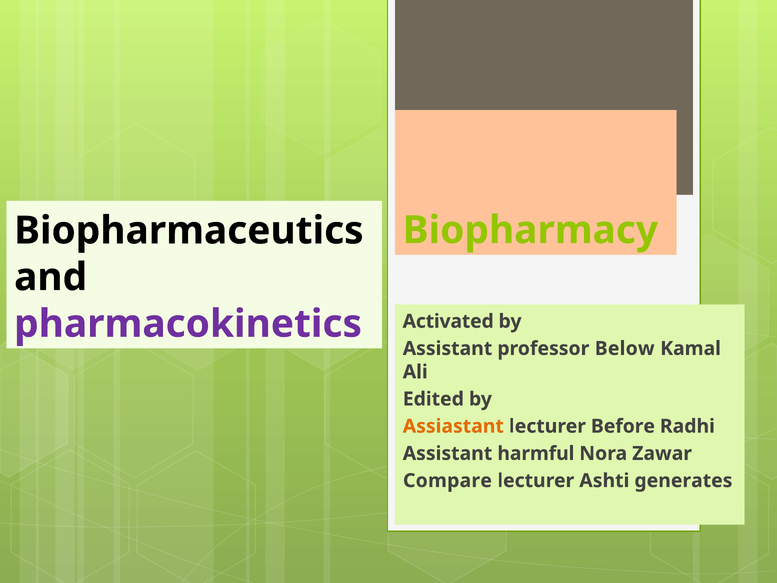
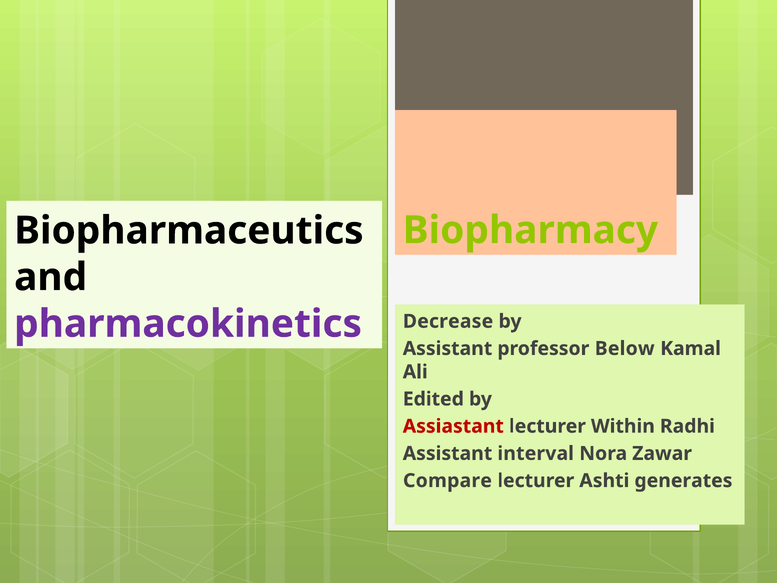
Activated: Activated -> Decrease
Assiastant colour: orange -> red
Before: Before -> Within
harmful: harmful -> interval
